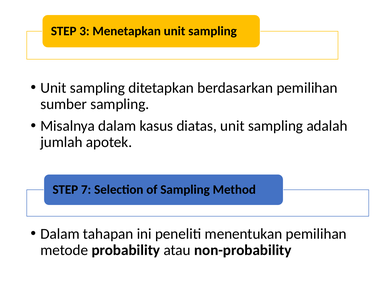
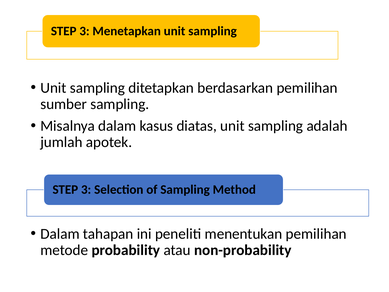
7 at (86, 190): 7 -> 3
